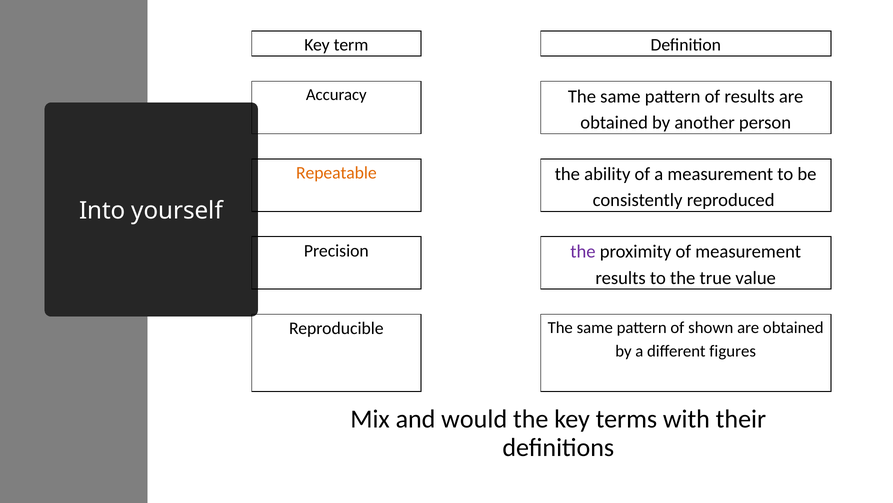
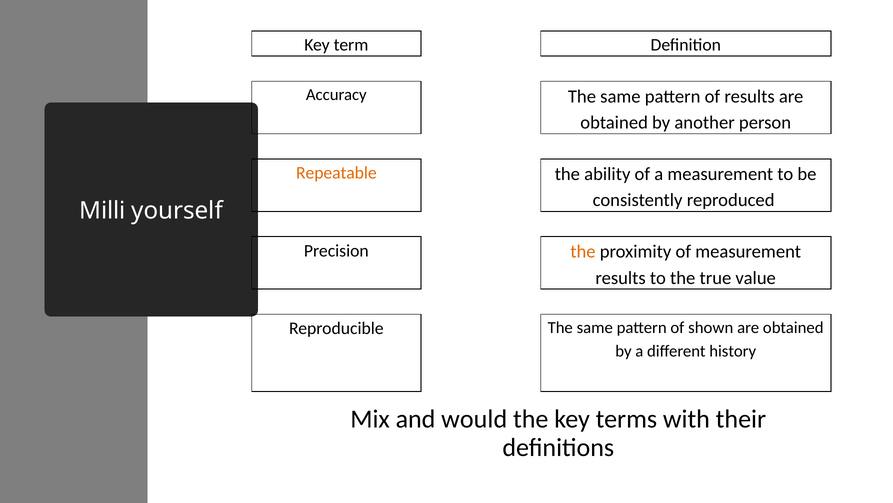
Into: Into -> Milli
the at (583, 251) colour: purple -> orange
figures: figures -> history
